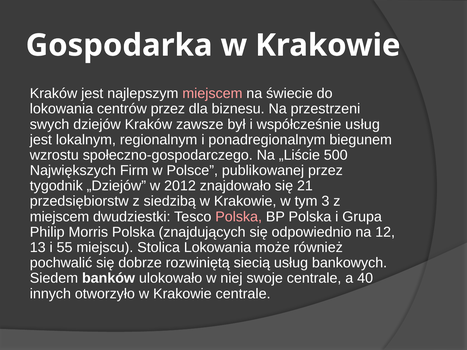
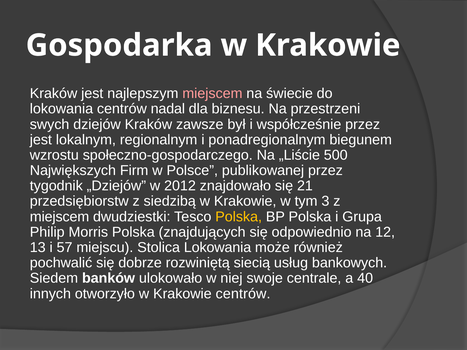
centrów przez: przez -> nadal
współcześnie usług: usług -> przez
Polska at (239, 217) colour: pink -> yellow
55: 55 -> 57
Krakowie centrale: centrale -> centrów
